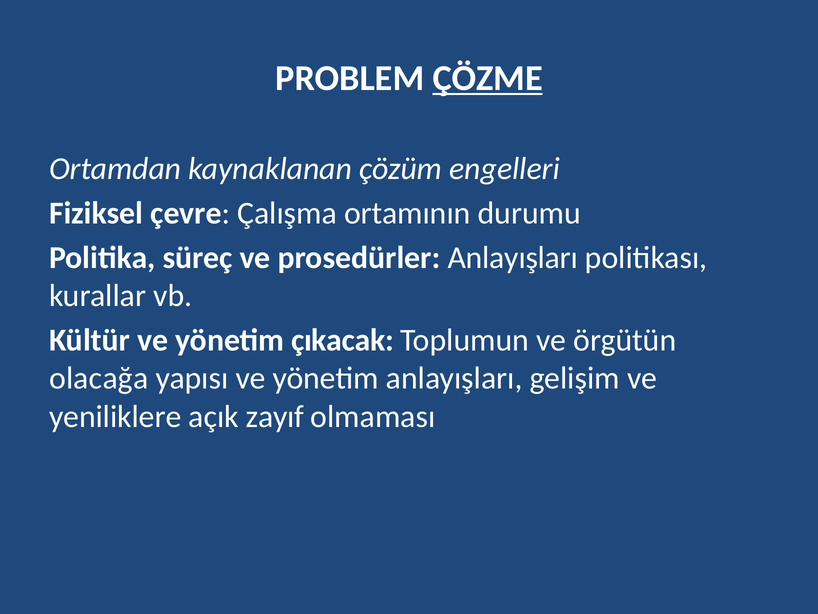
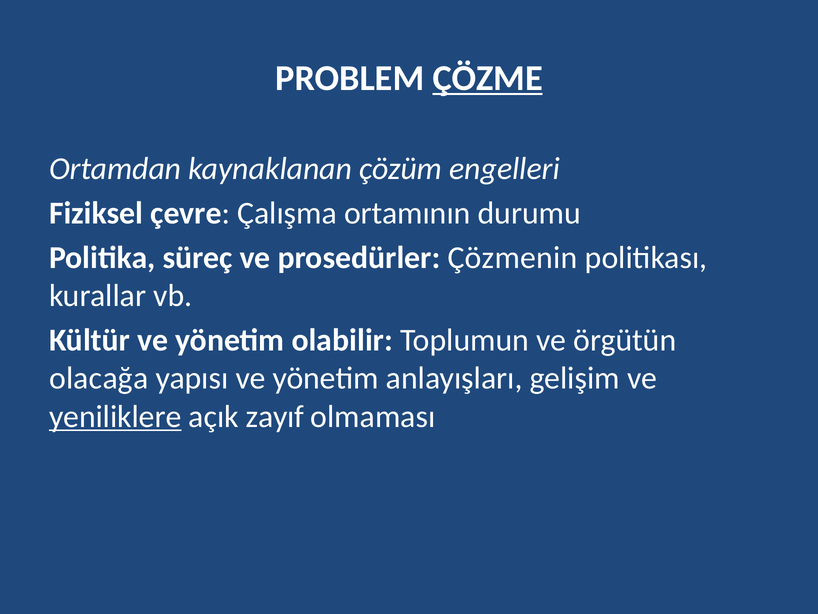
prosedürler Anlayışları: Anlayışları -> Çözmenin
çıkacak: çıkacak -> olabilir
yeniliklere underline: none -> present
